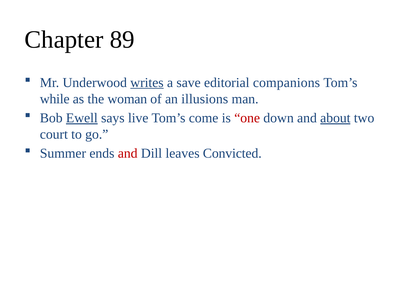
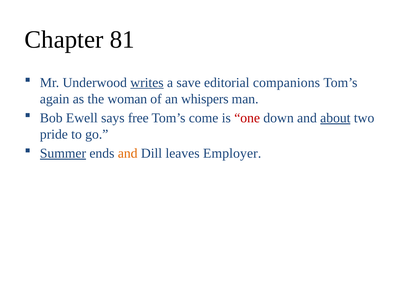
89: 89 -> 81
while: while -> again
illusions: illusions -> whispers
Ewell underline: present -> none
live: live -> free
court: court -> pride
Summer underline: none -> present
and at (128, 154) colour: red -> orange
Convicted: Convicted -> Employer
